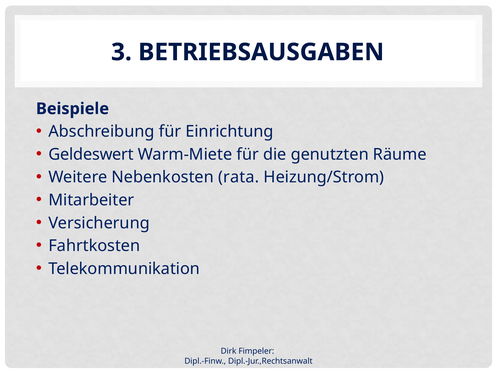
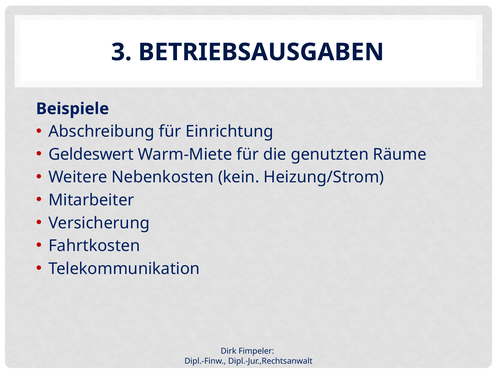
rata: rata -> kein
